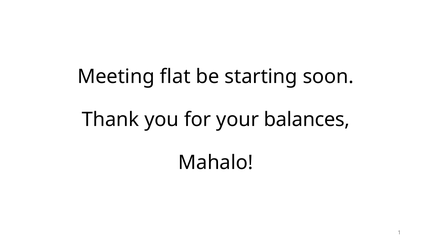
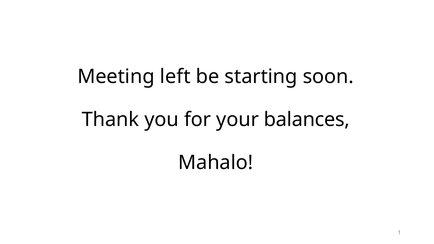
flat: flat -> left
